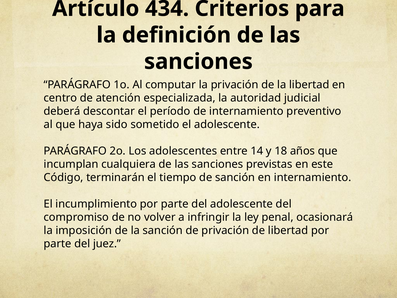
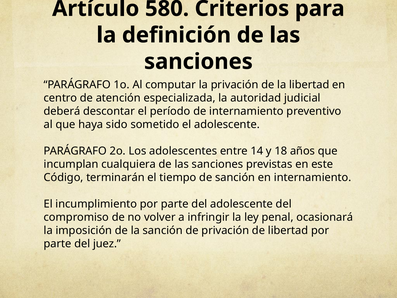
434: 434 -> 580
